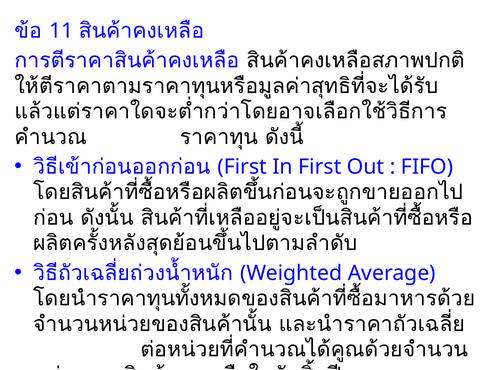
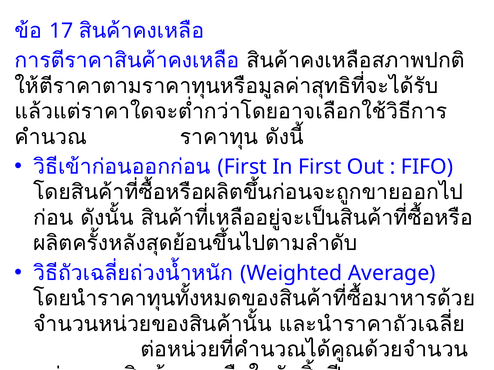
11: 11 -> 17
